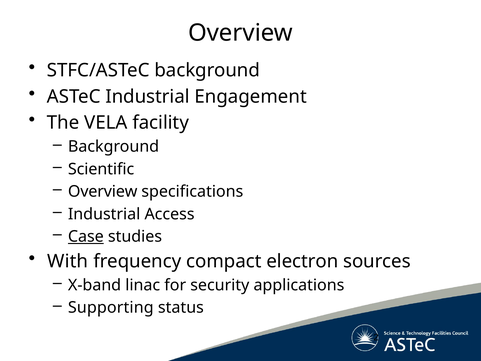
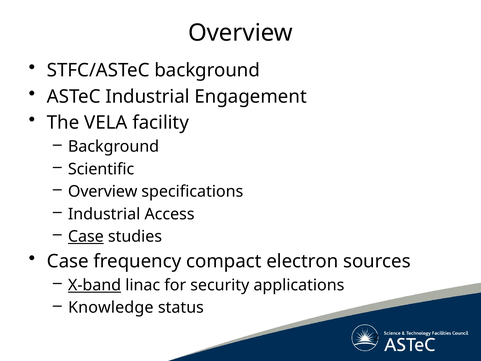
With at (68, 261): With -> Case
X-band underline: none -> present
Supporting: Supporting -> Knowledge
